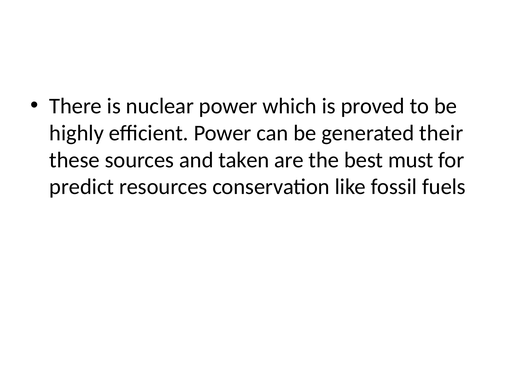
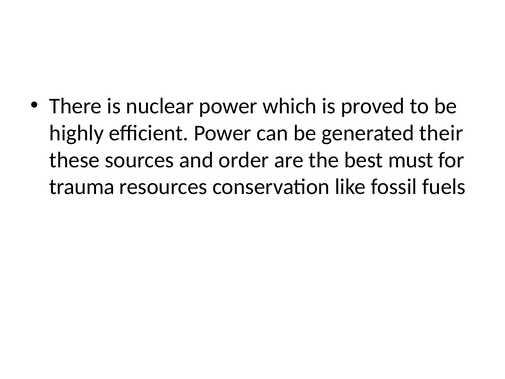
taken: taken -> order
predict: predict -> trauma
